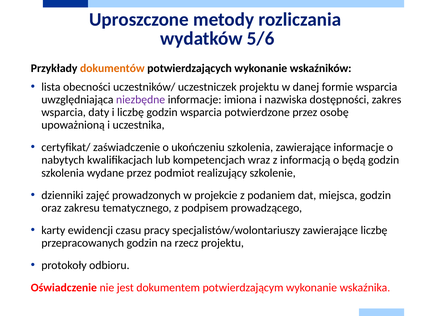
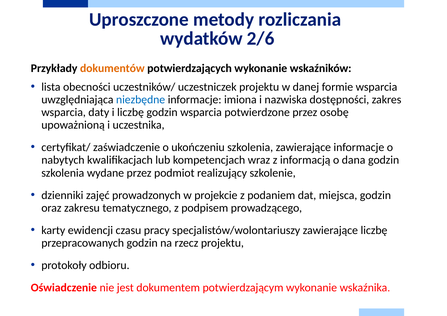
5/6: 5/6 -> 2/6
niezbędne colour: purple -> blue
będą: będą -> dana
